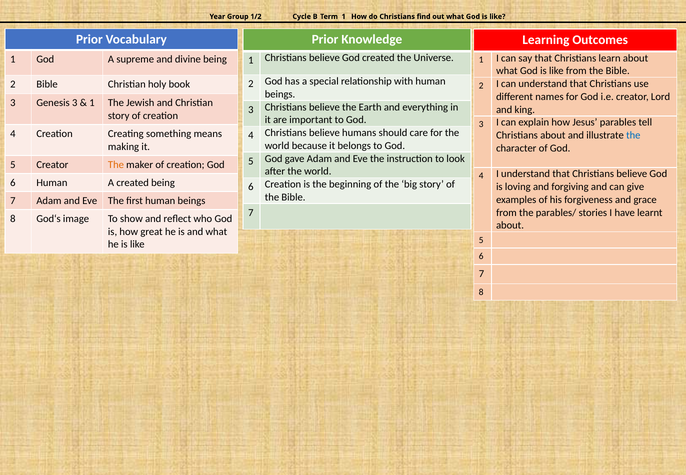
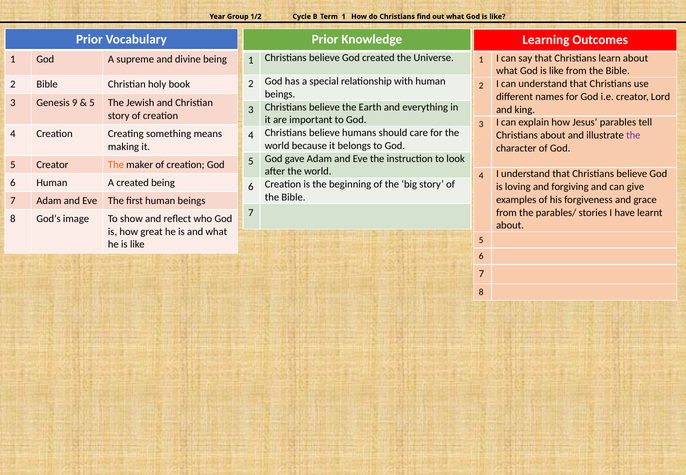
Genesis 3: 3 -> 9
1 at (92, 103): 1 -> 5
the at (633, 135) colour: blue -> purple
